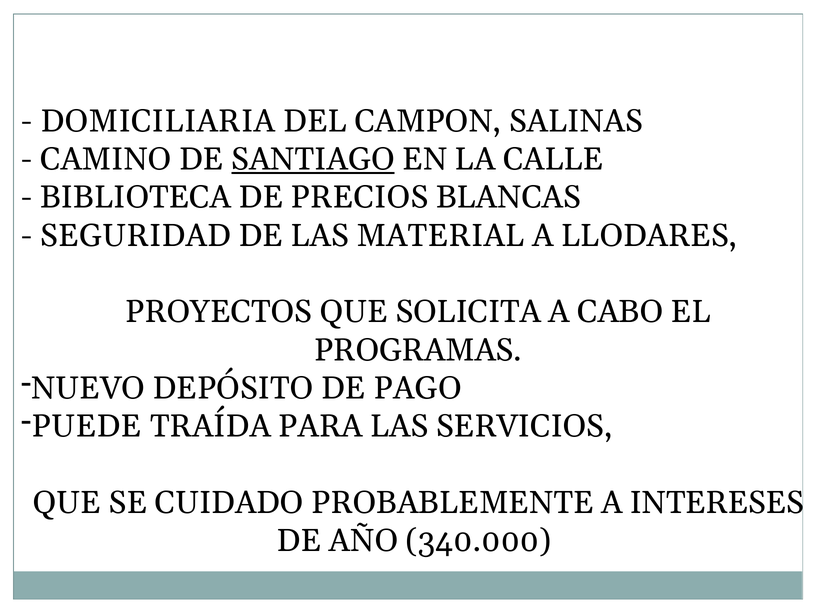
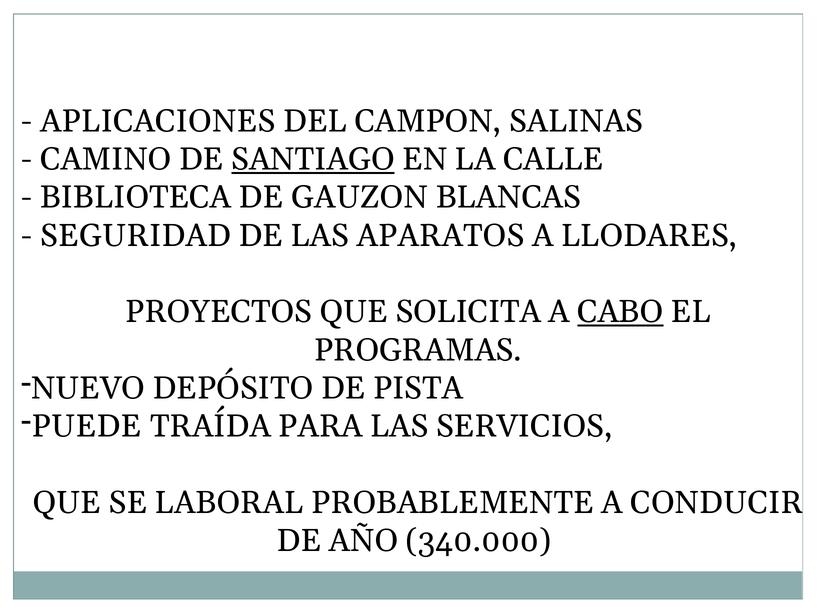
DOMICILIARIA: DOMICILIARIA -> APLICACIONES
PRECIOS: PRECIOS -> GAUZON
MATERIAL: MATERIAL -> APARATOS
CABO underline: none -> present
PAGO: PAGO -> PISTA
CUIDADO: CUIDADO -> LABORAL
INTERESES: INTERESES -> CONDUCIR
